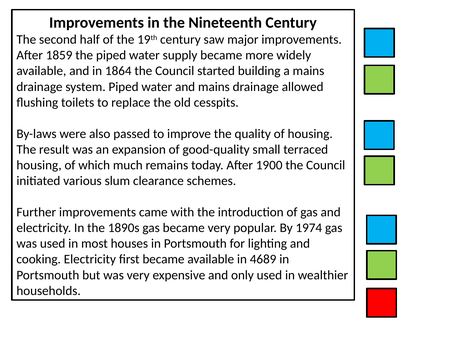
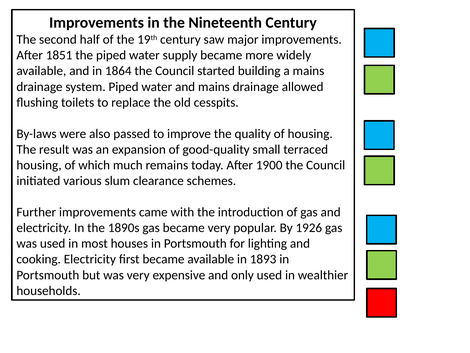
1859: 1859 -> 1851
1974: 1974 -> 1926
4689: 4689 -> 1893
